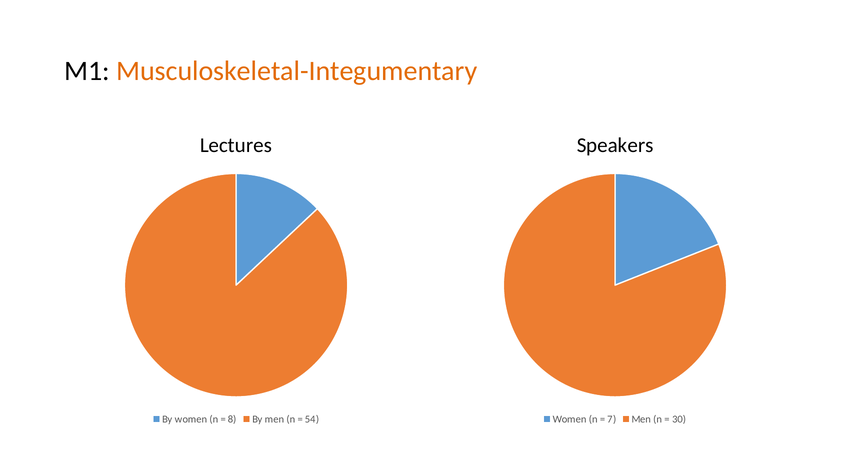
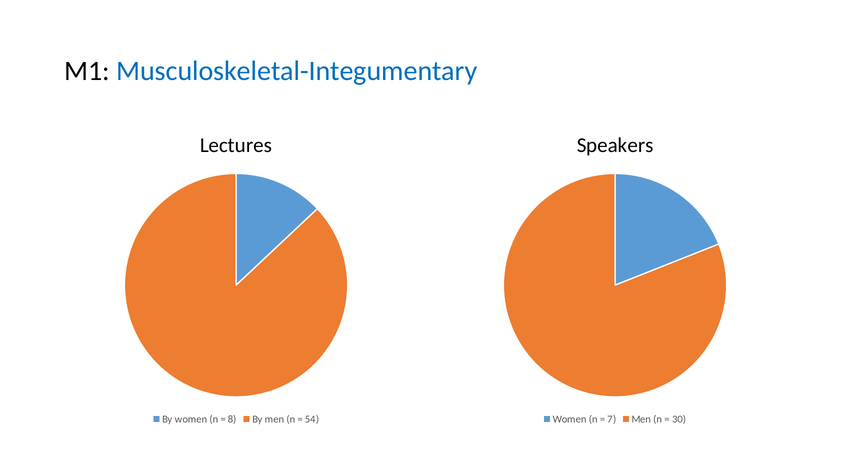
Musculoskeletal-Integumentary colour: orange -> blue
